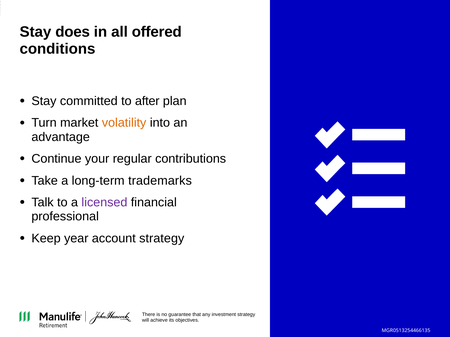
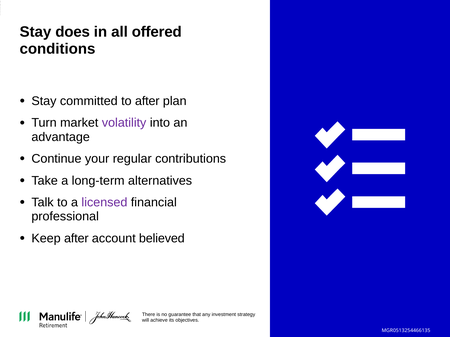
volatility colour: orange -> purple
trademarks: trademarks -> alternatives
Keep year: year -> after
account strategy: strategy -> believed
